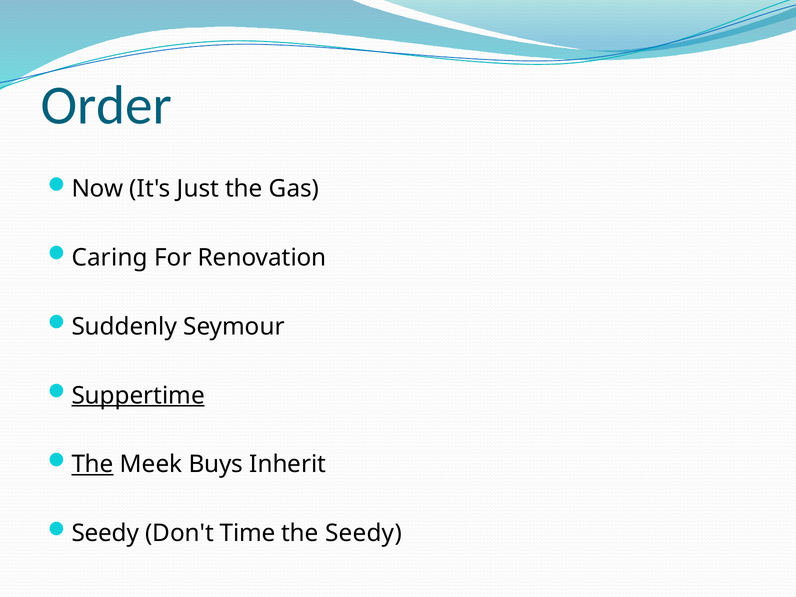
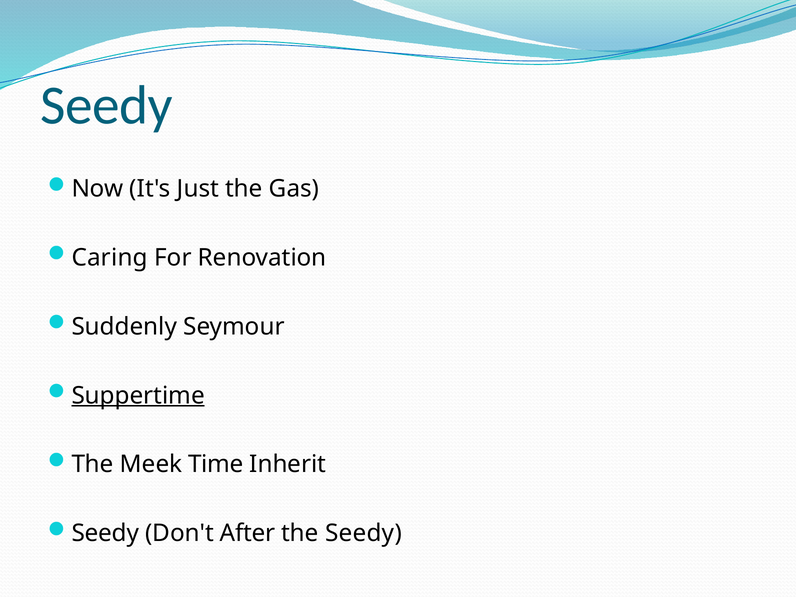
Order at (106, 105): Order -> Seedy
The at (93, 464) underline: present -> none
Buys: Buys -> Time
Time: Time -> After
